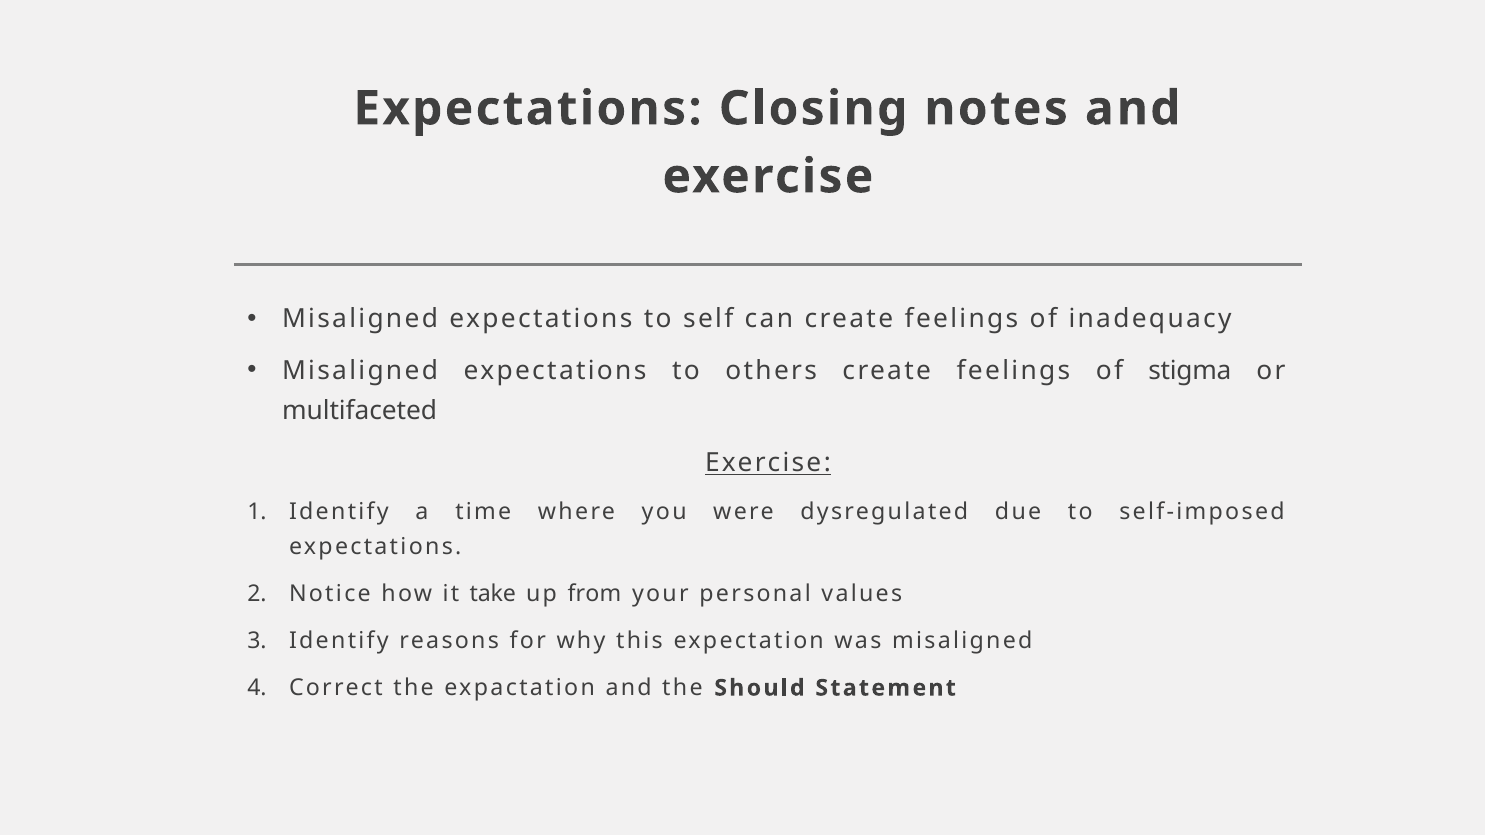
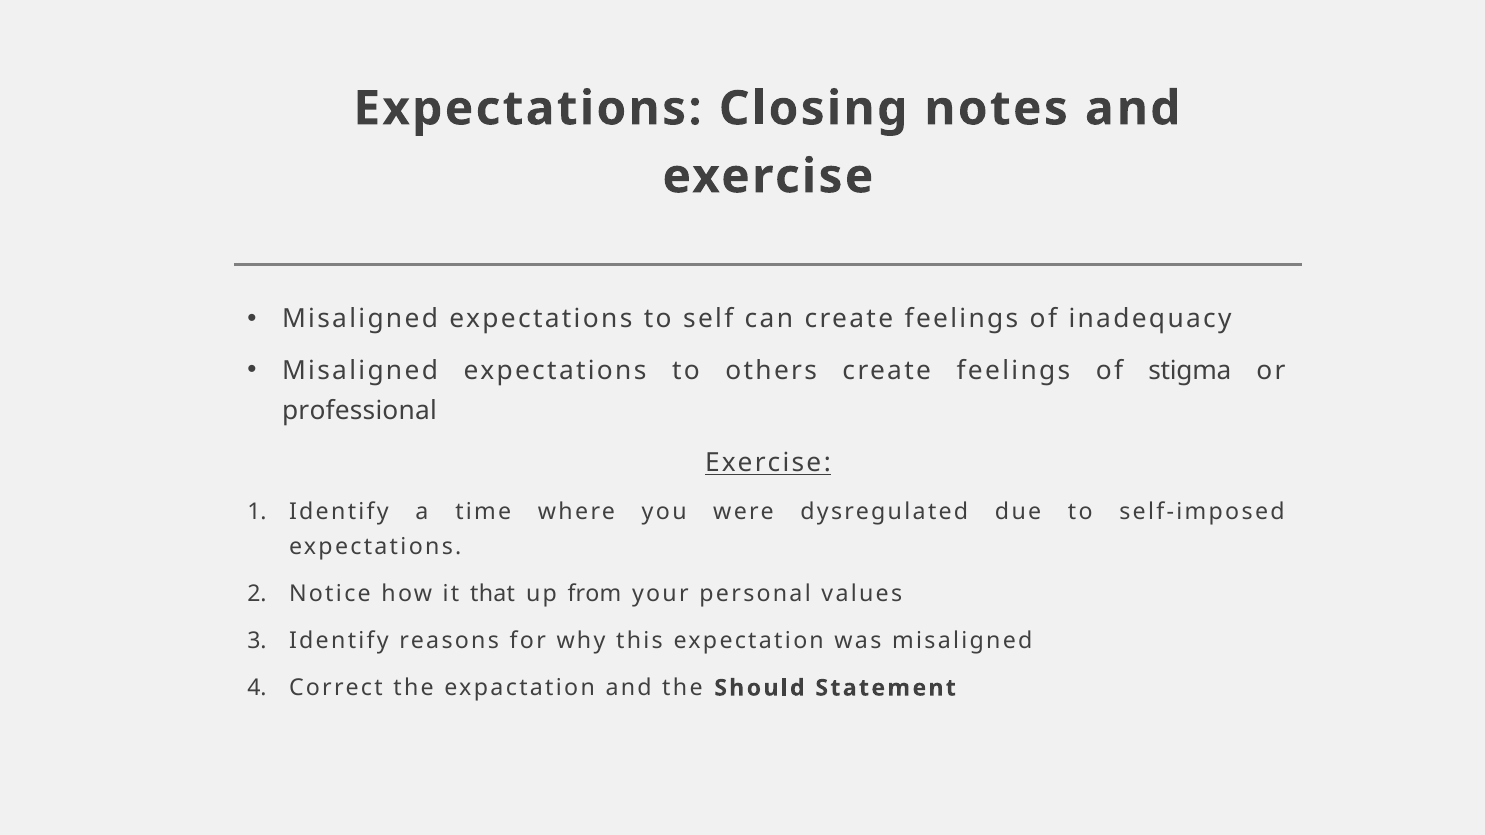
multifaceted: multifaceted -> professional
take: take -> that
